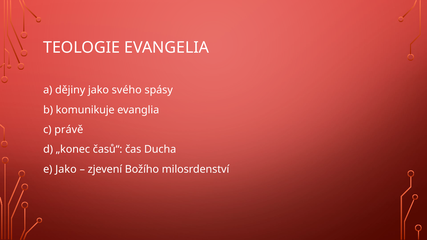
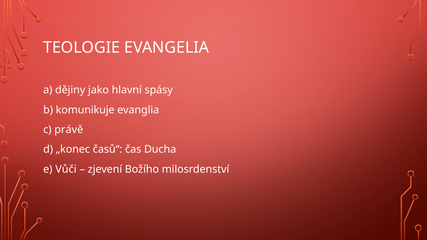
svého: svého -> hlavní
e Jako: Jako -> Vůči
